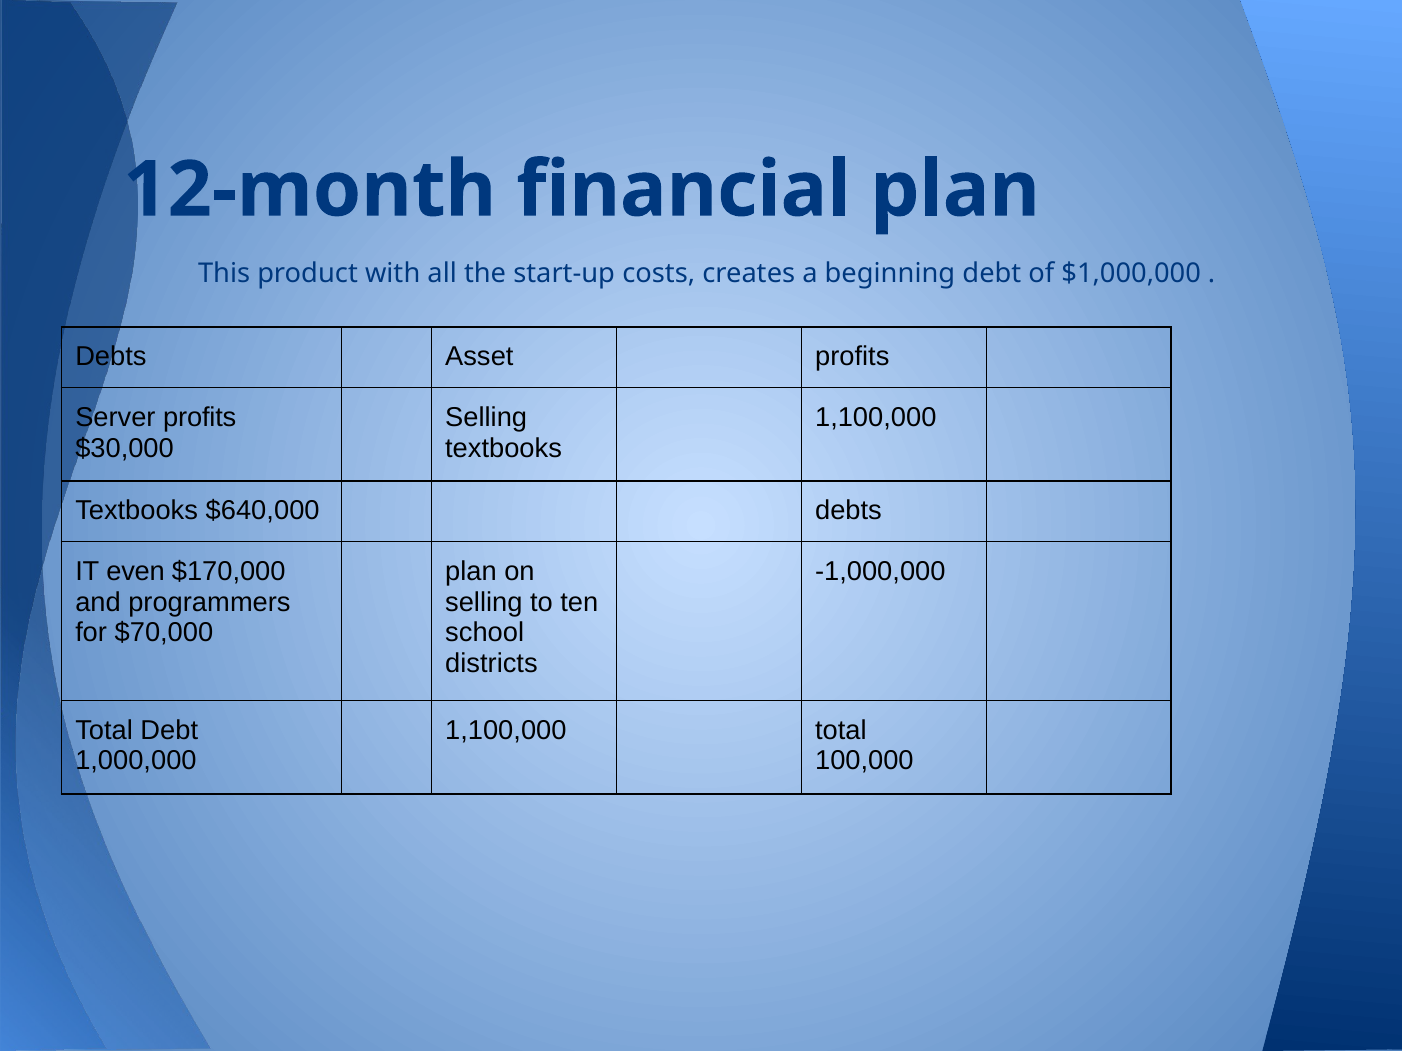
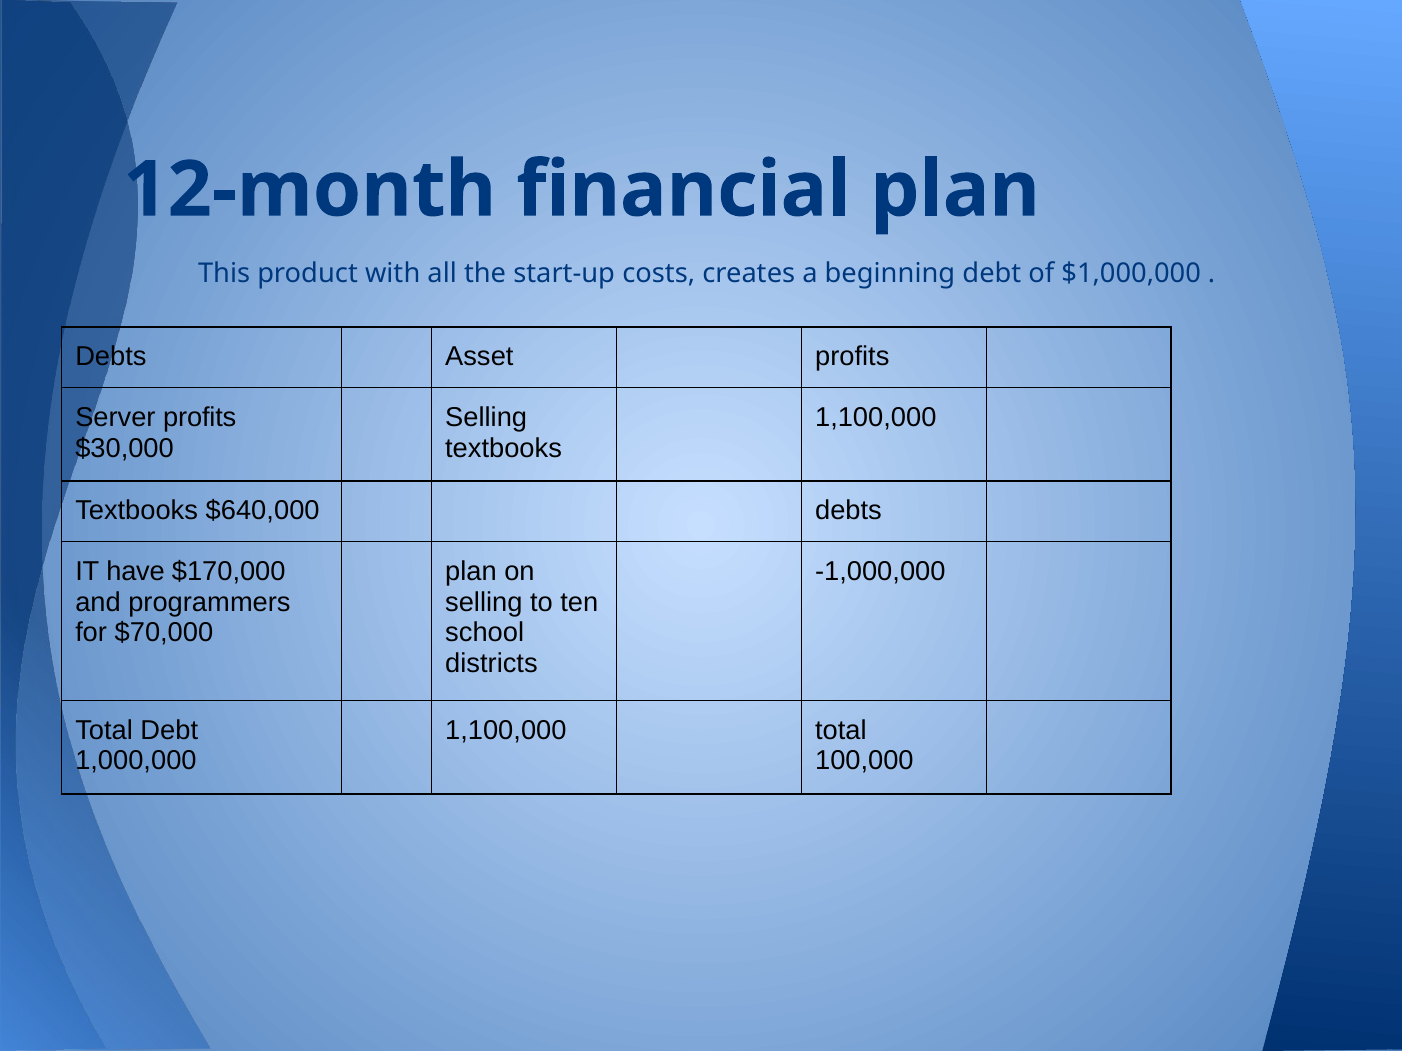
IT even: even -> have
